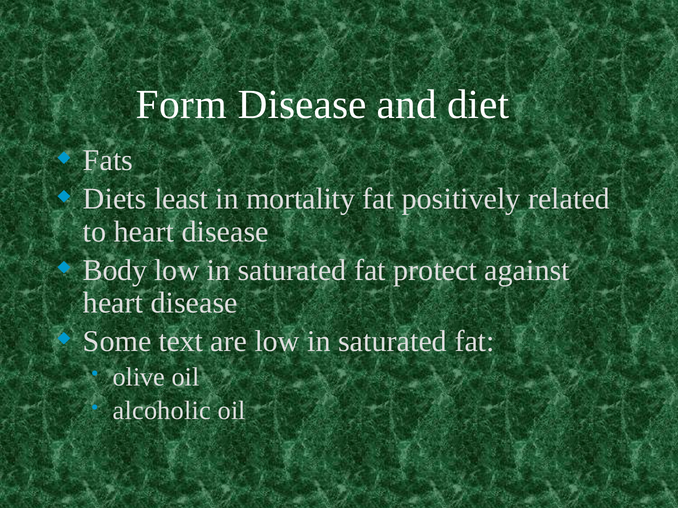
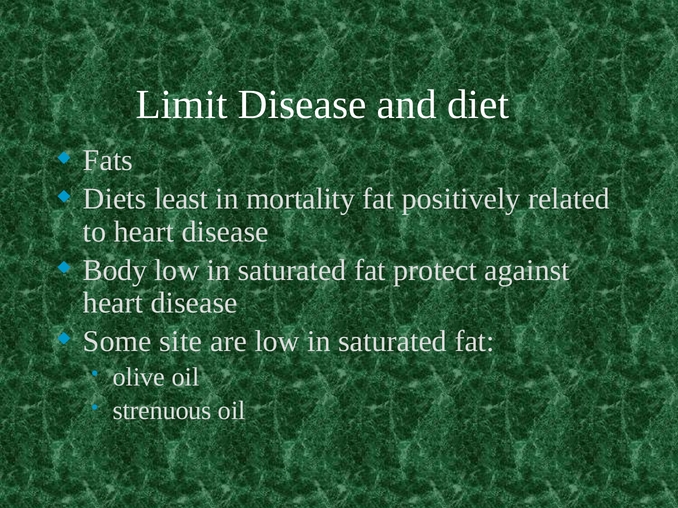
Form: Form -> Limit
text: text -> site
alcoholic: alcoholic -> strenuous
